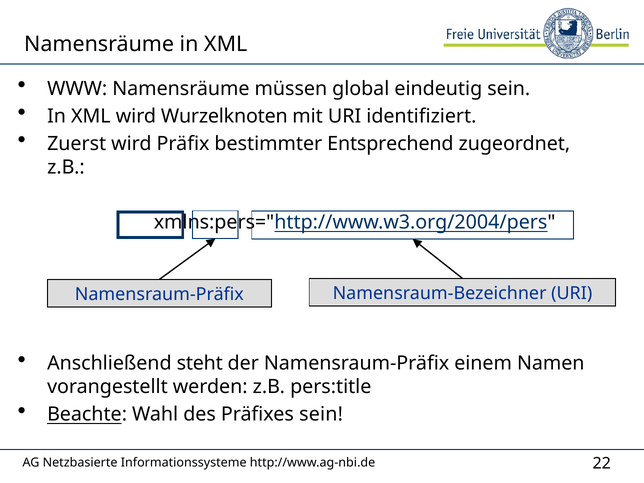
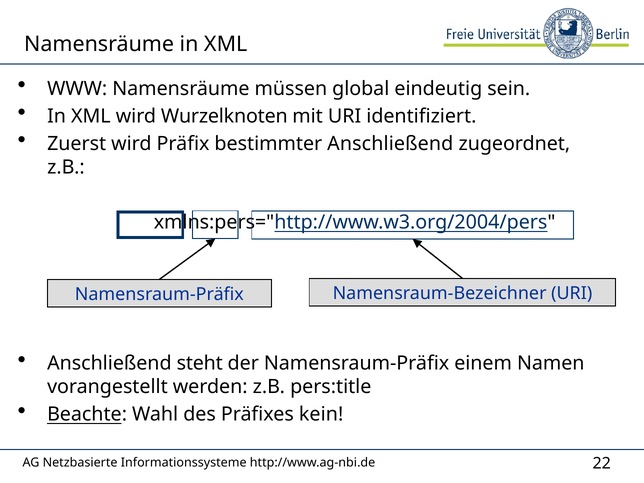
bestimmter Entsprechend: Entsprechend -> Anschließend
Präfixes sein: sein -> kein
